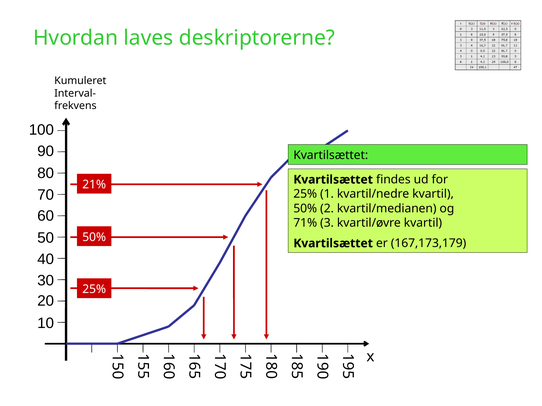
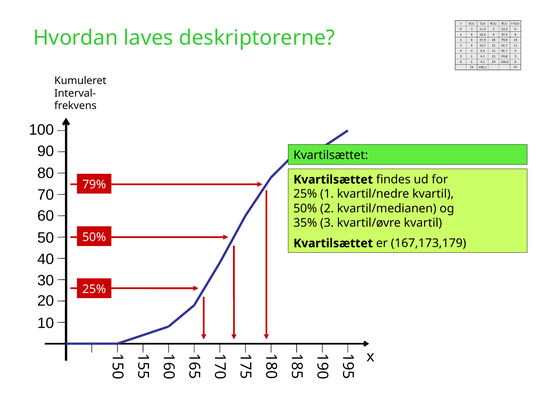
21%: 21% -> 79%
71%: 71% -> 35%
